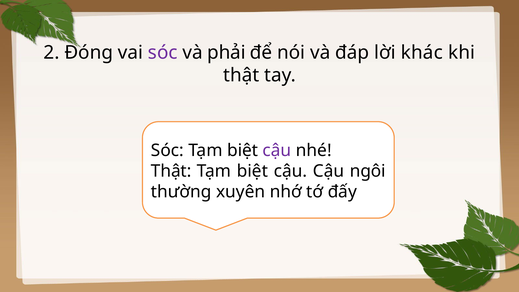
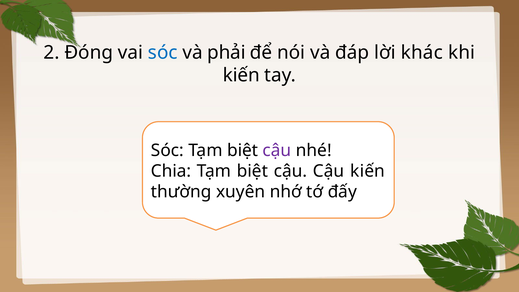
sóc at (163, 53) colour: purple -> blue
thật at (241, 75): thật -> kiến
Thật at (171, 171): Thật -> Chia
Cậu ngôi: ngôi -> kiến
